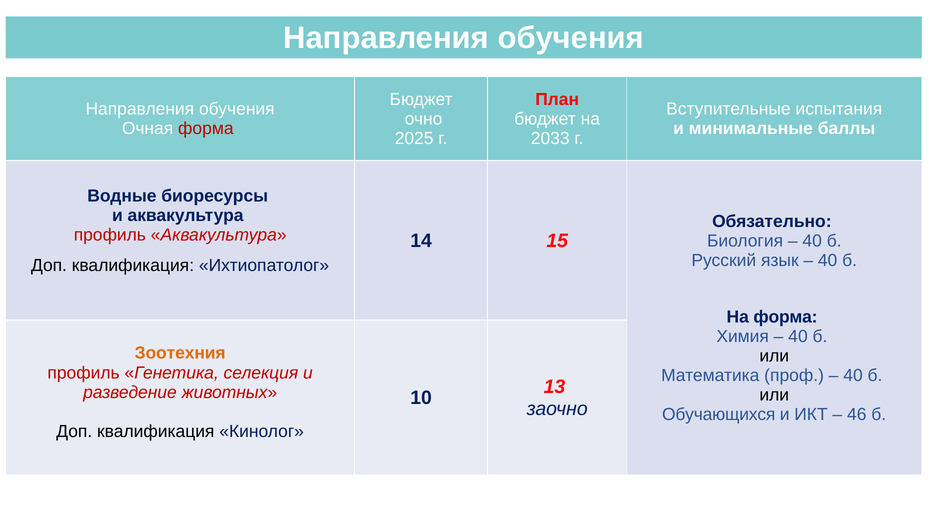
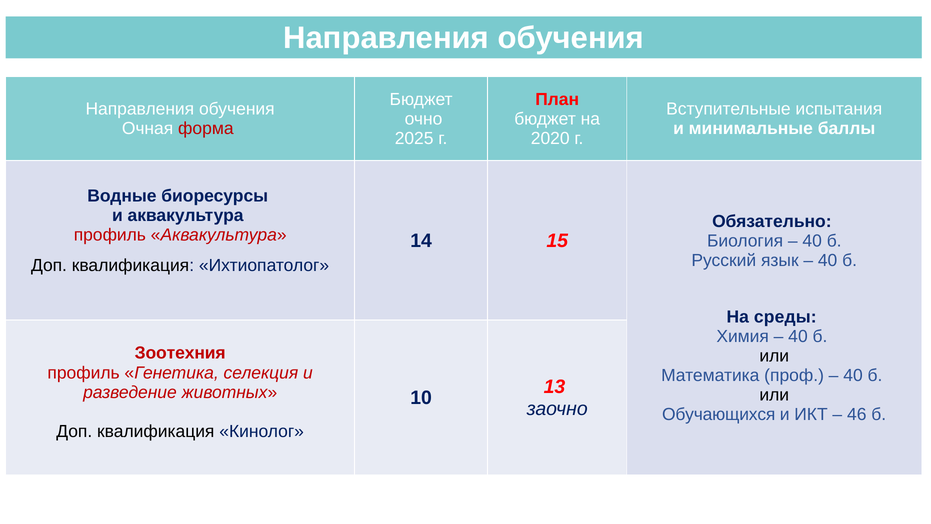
2033: 2033 -> 2020
На форма: форма -> среды
Зоотехния colour: orange -> red
